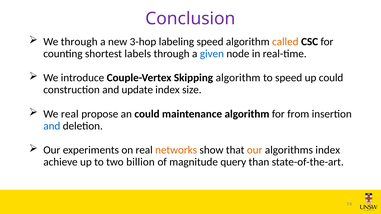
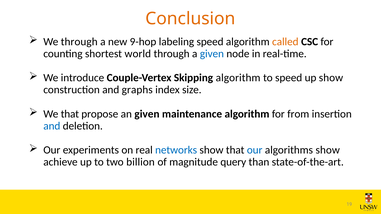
Conclusion colour: purple -> orange
3-hop: 3-hop -> 9-hop
labels: labels -> world
up could: could -> show
update: update -> graphs
We real: real -> that
an could: could -> given
networks colour: orange -> blue
our at (255, 150) colour: orange -> blue
algorithms index: index -> show
